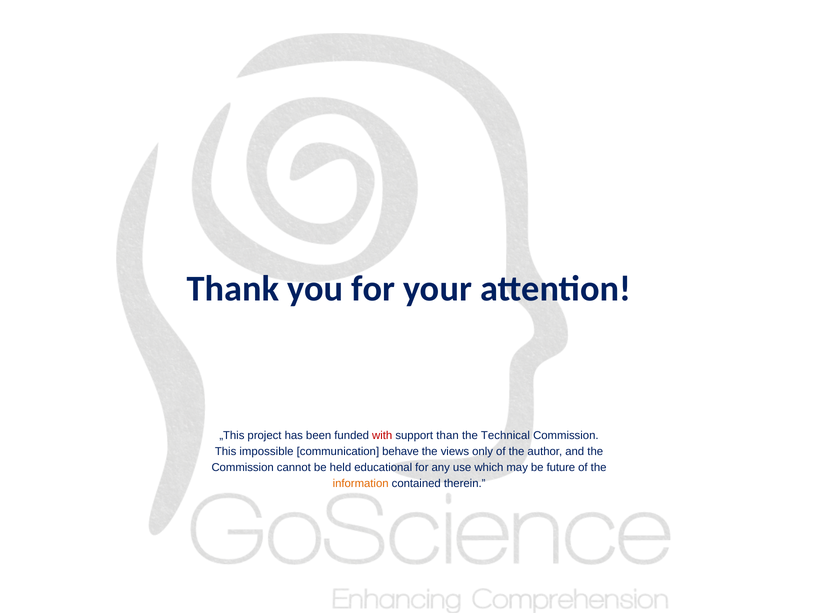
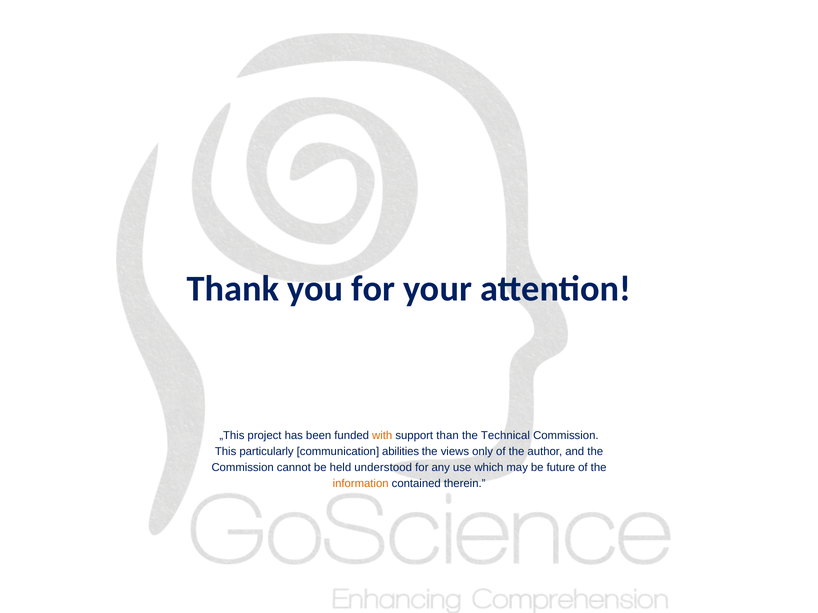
with colour: red -> orange
impossible: impossible -> particularly
behave: behave -> abilities
educational: educational -> understood
